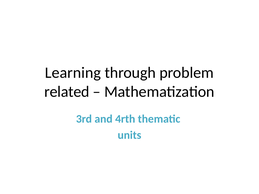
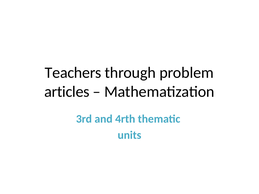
Learning: Learning -> Teachers
related: related -> articles
